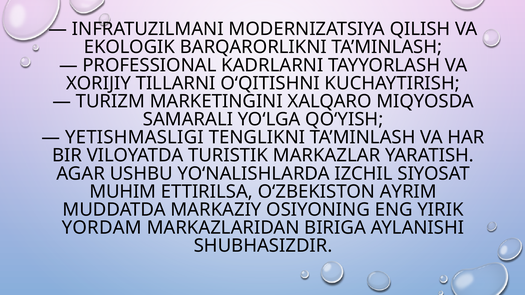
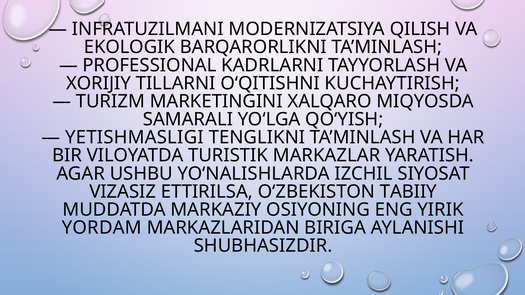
MUHIM: MUHIM -> VIZASIZ
AYRIM: AYRIM -> TABIIY
